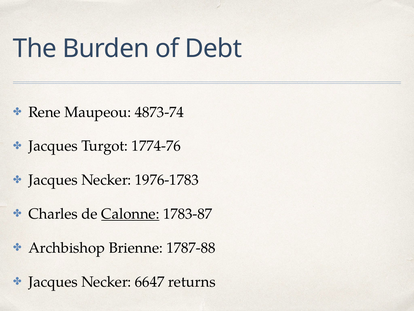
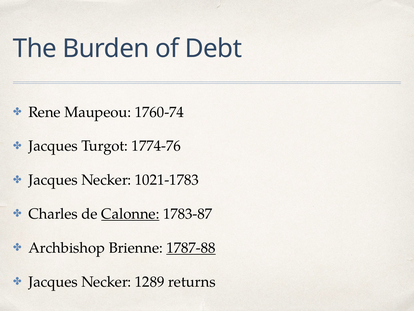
4873-74: 4873-74 -> 1760-74
1976-1783: 1976-1783 -> 1021-1783
1787-88 underline: none -> present
6647: 6647 -> 1289
